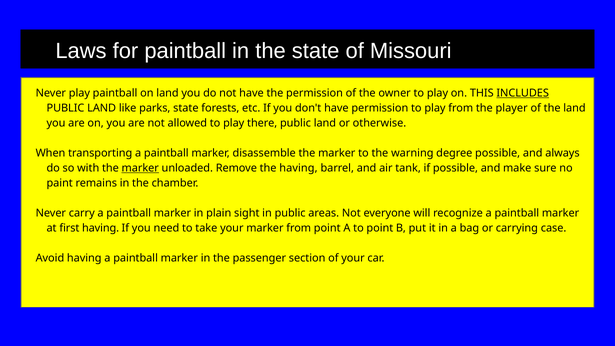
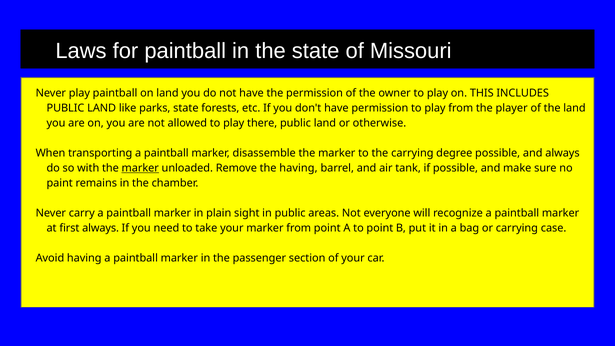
INCLUDES underline: present -> none
the warning: warning -> carrying
first having: having -> always
